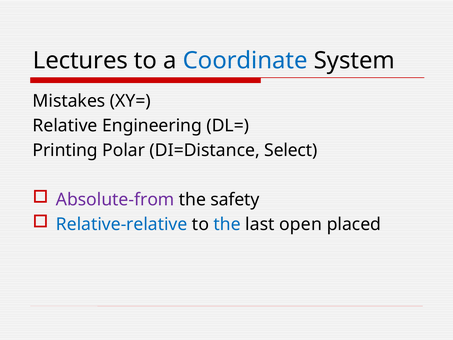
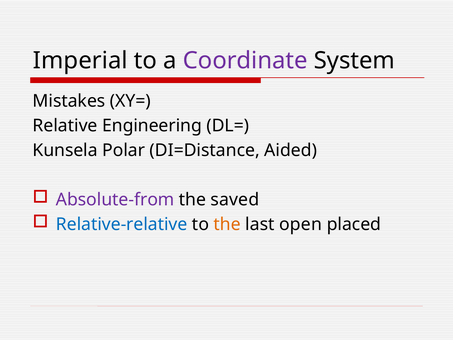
Lectures: Lectures -> Imperial
Coordinate colour: blue -> purple
Printing: Printing -> Kunsela
Select: Select -> Aided
safety: safety -> saved
the at (227, 224) colour: blue -> orange
